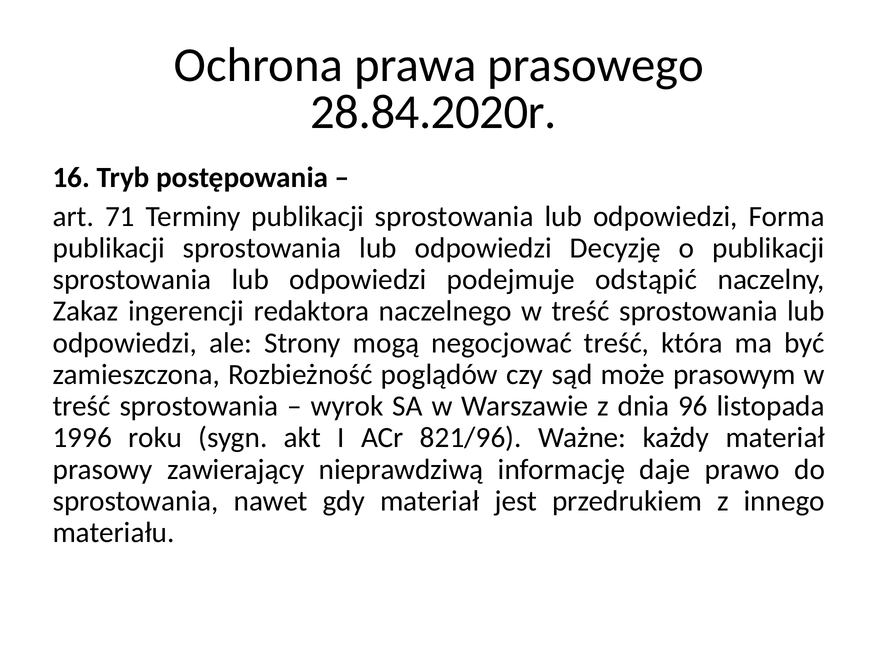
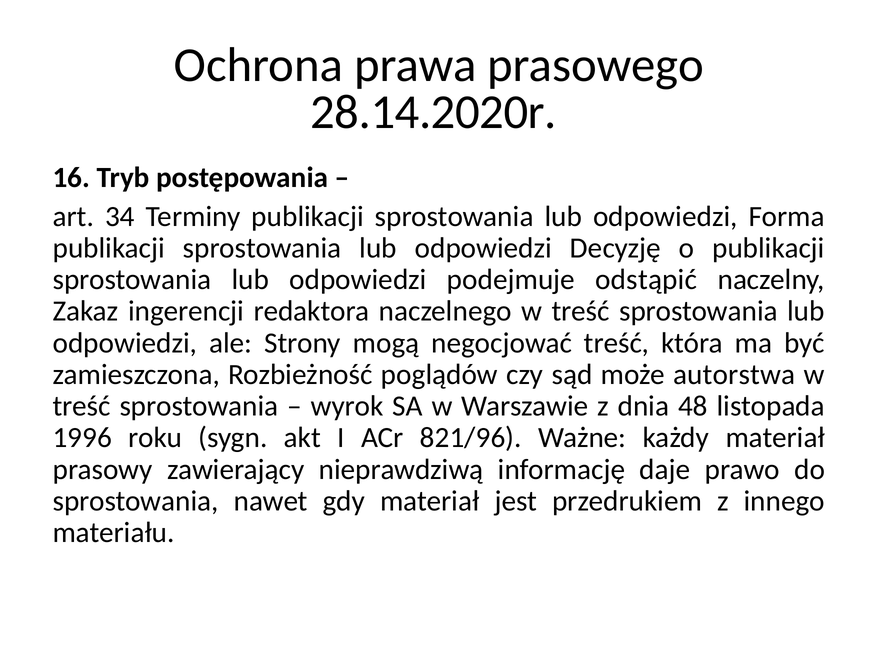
28.84.2020r: 28.84.2020r -> 28.14.2020r
71: 71 -> 34
prasowym: prasowym -> autorstwa
96: 96 -> 48
